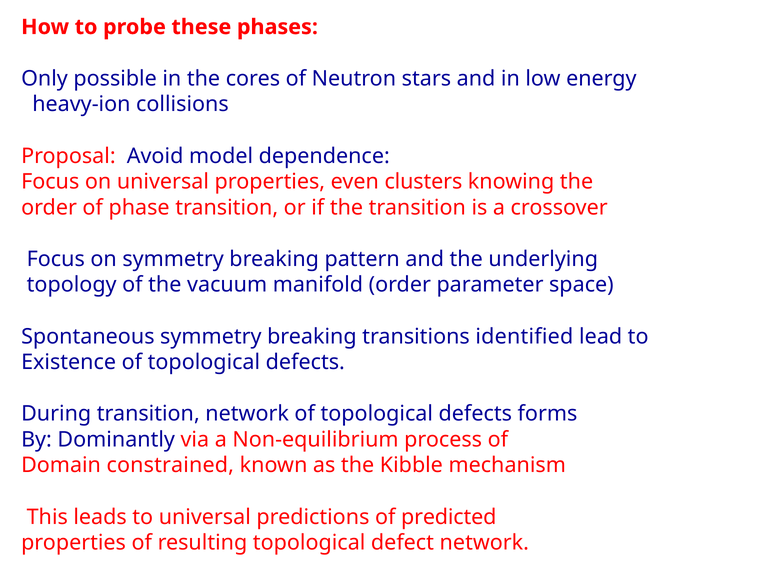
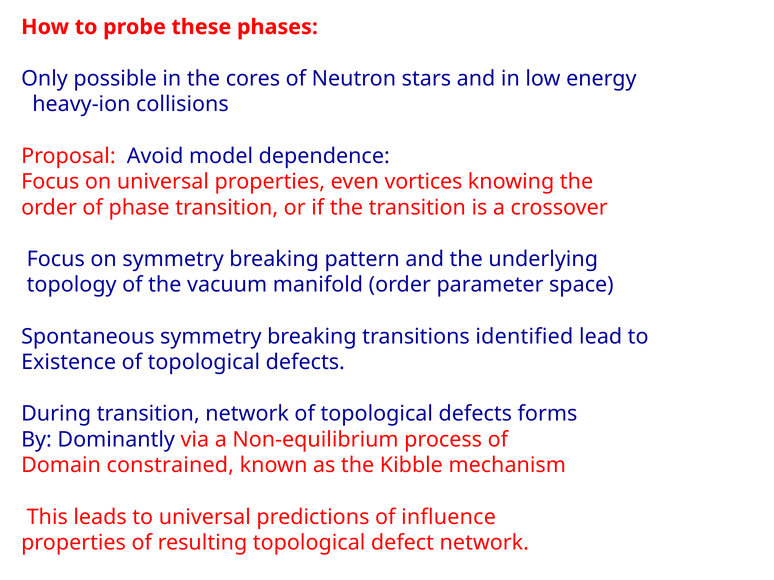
clusters: clusters -> vortices
predicted: predicted -> influence
